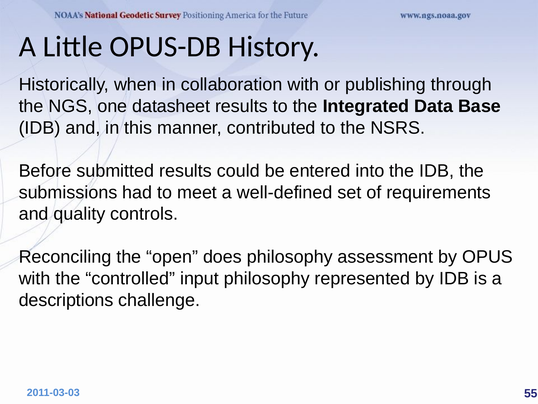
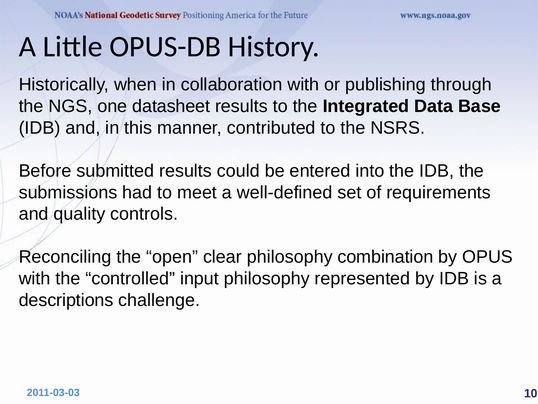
does: does -> clear
assessment: assessment -> combination
55: 55 -> 10
